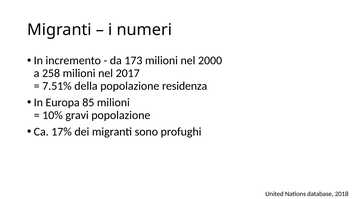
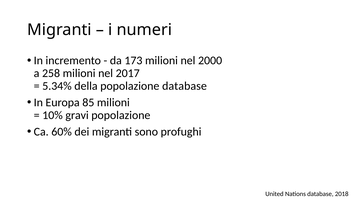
7.51%: 7.51% -> 5.34%
popolazione residenza: residenza -> database
17%: 17% -> 60%
